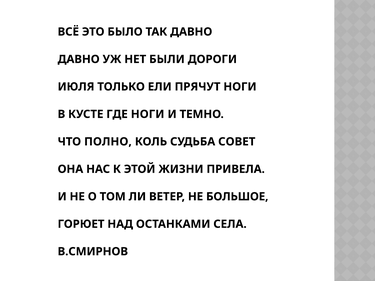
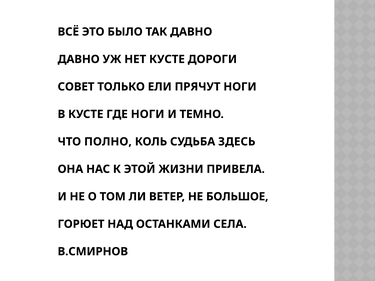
НЕТ БЫЛИ: БЫЛИ -> КУСТЕ
ИЮЛЯ: ИЮЛЯ -> СОВЕТ
СОВЕТ: СОВЕТ -> ЗДЕСЬ
